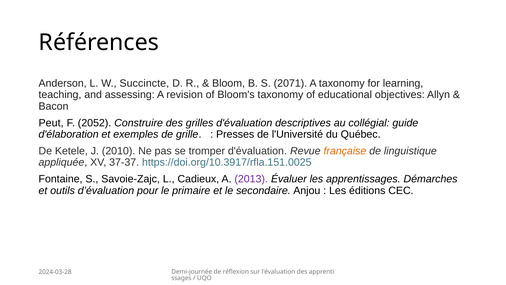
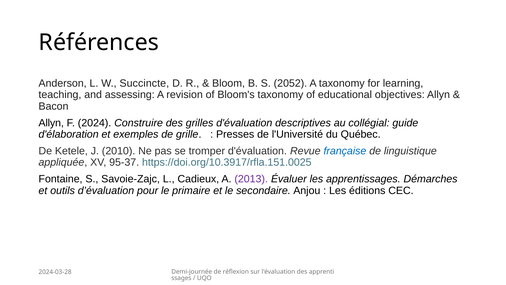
2071: 2071 -> 2052
Peut at (51, 123): Peut -> Allyn
2052: 2052 -> 2024
française colour: orange -> blue
37-37: 37-37 -> 95-37
